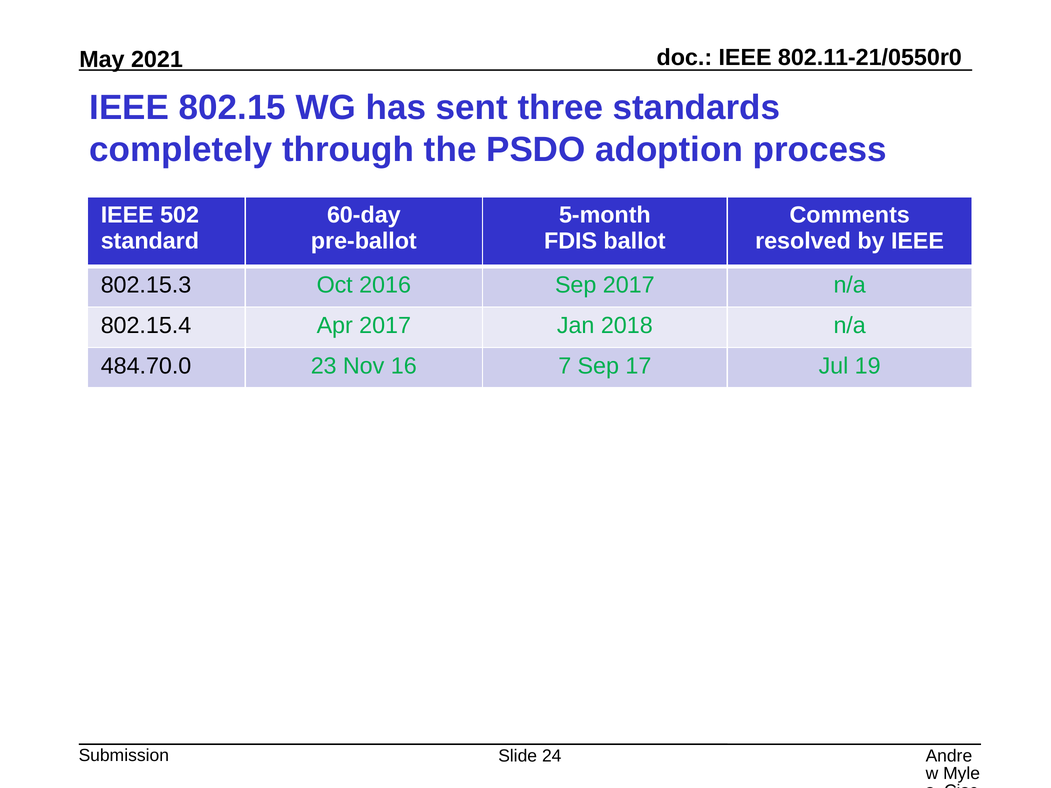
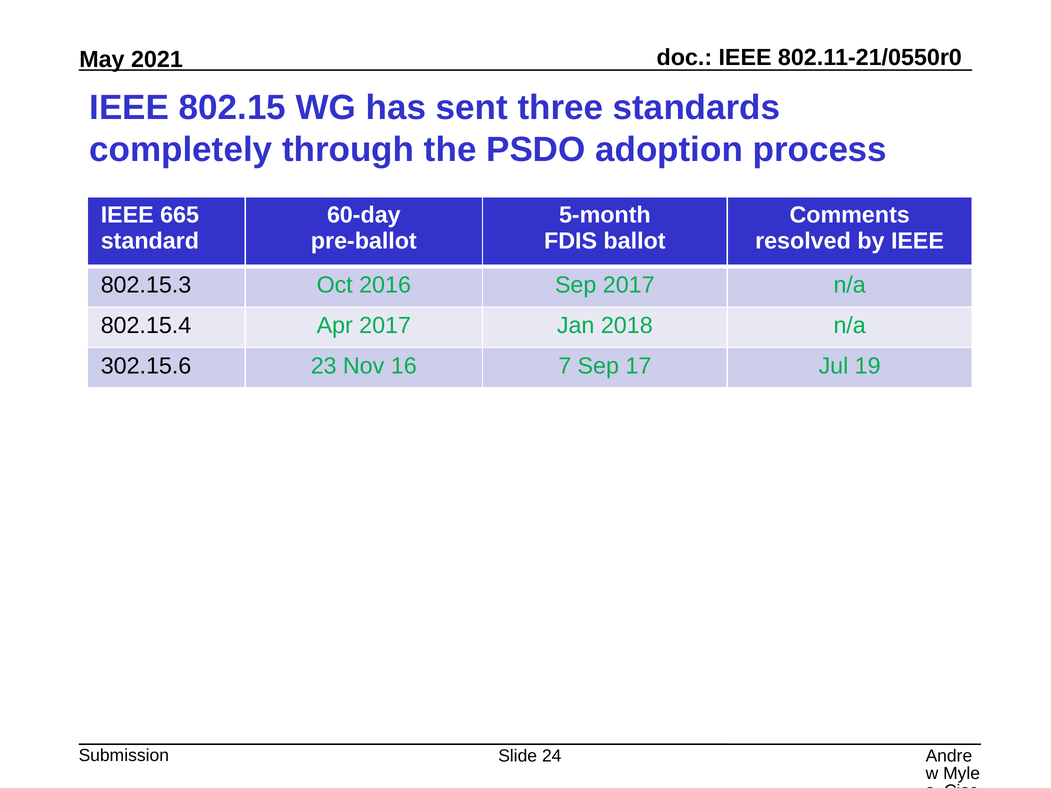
502: 502 -> 665
484.70.0: 484.70.0 -> 302.15.6
